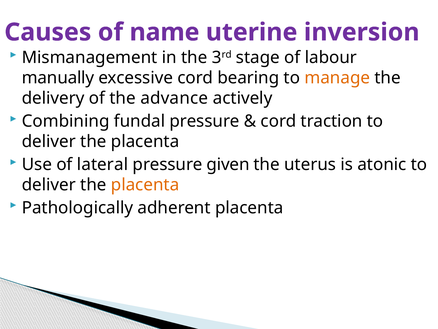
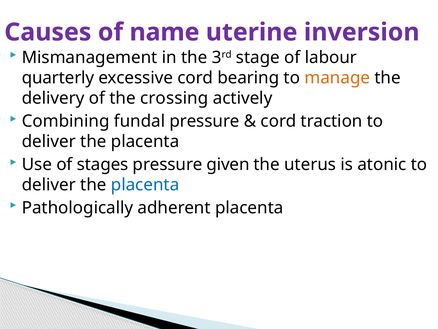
manually: manually -> quarterly
advance: advance -> crossing
lateral: lateral -> stages
placenta at (145, 185) colour: orange -> blue
